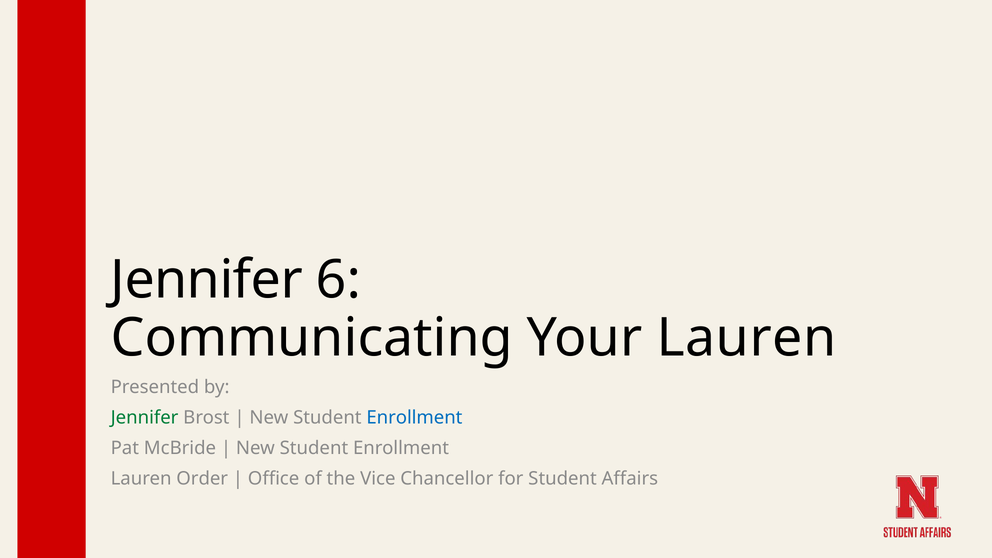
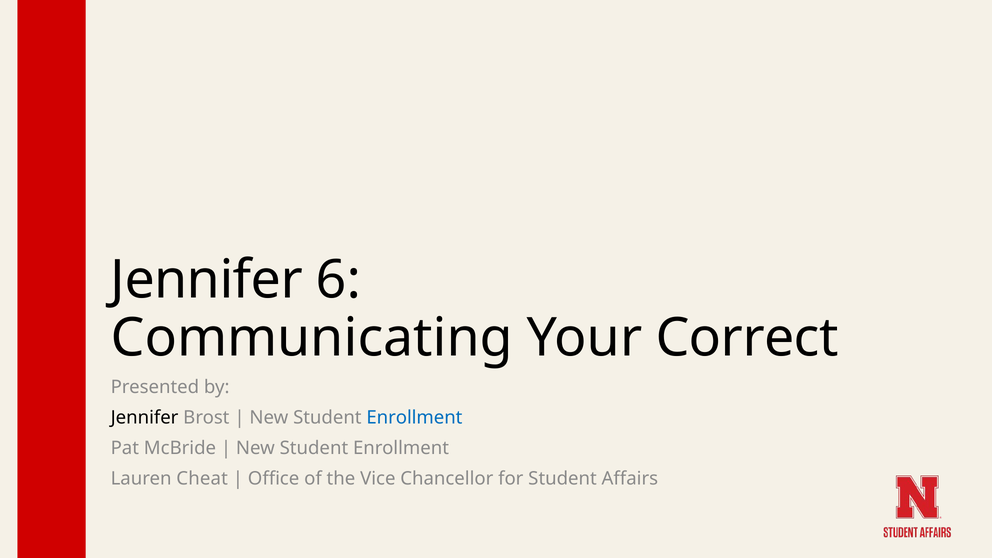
Your Lauren: Lauren -> Correct
Jennifer at (145, 418) colour: green -> black
Order: Order -> Cheat
